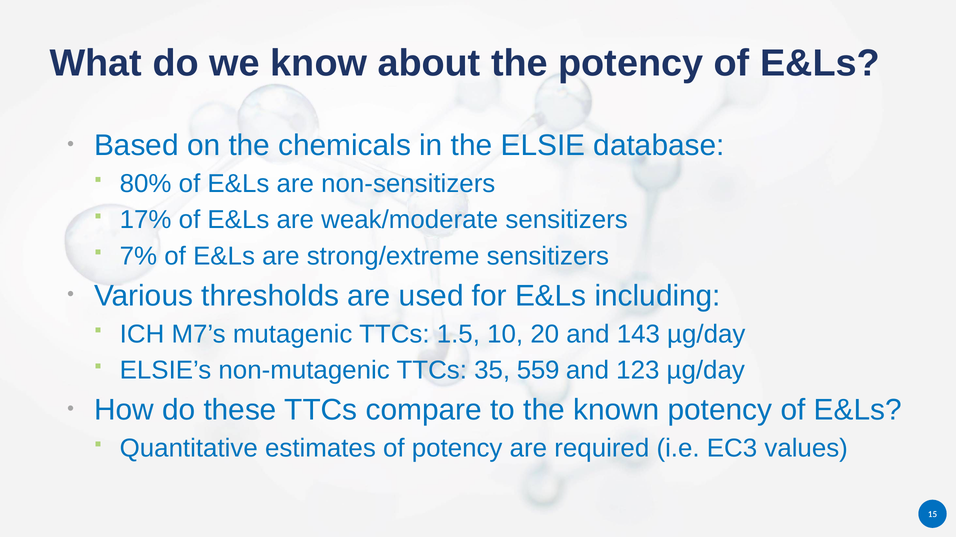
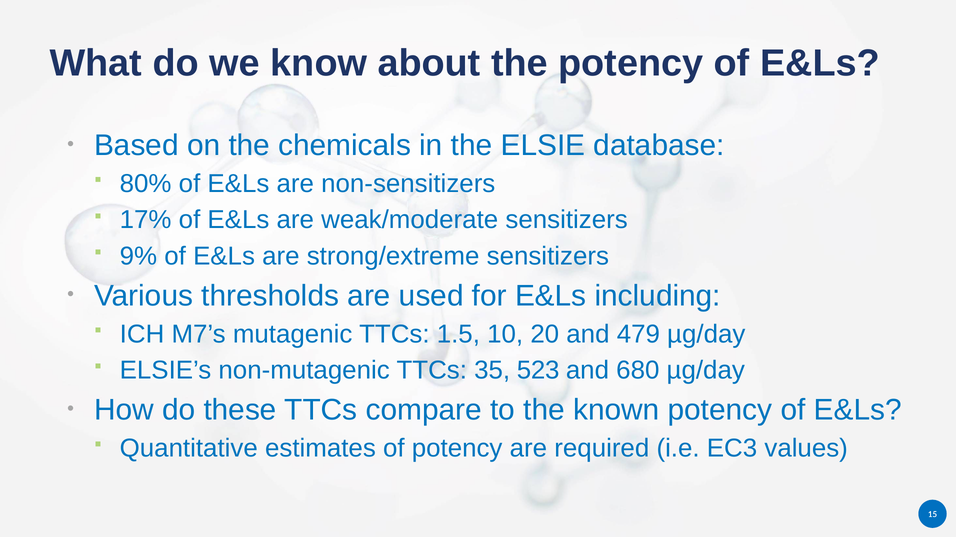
7%: 7% -> 9%
143: 143 -> 479
559: 559 -> 523
123: 123 -> 680
